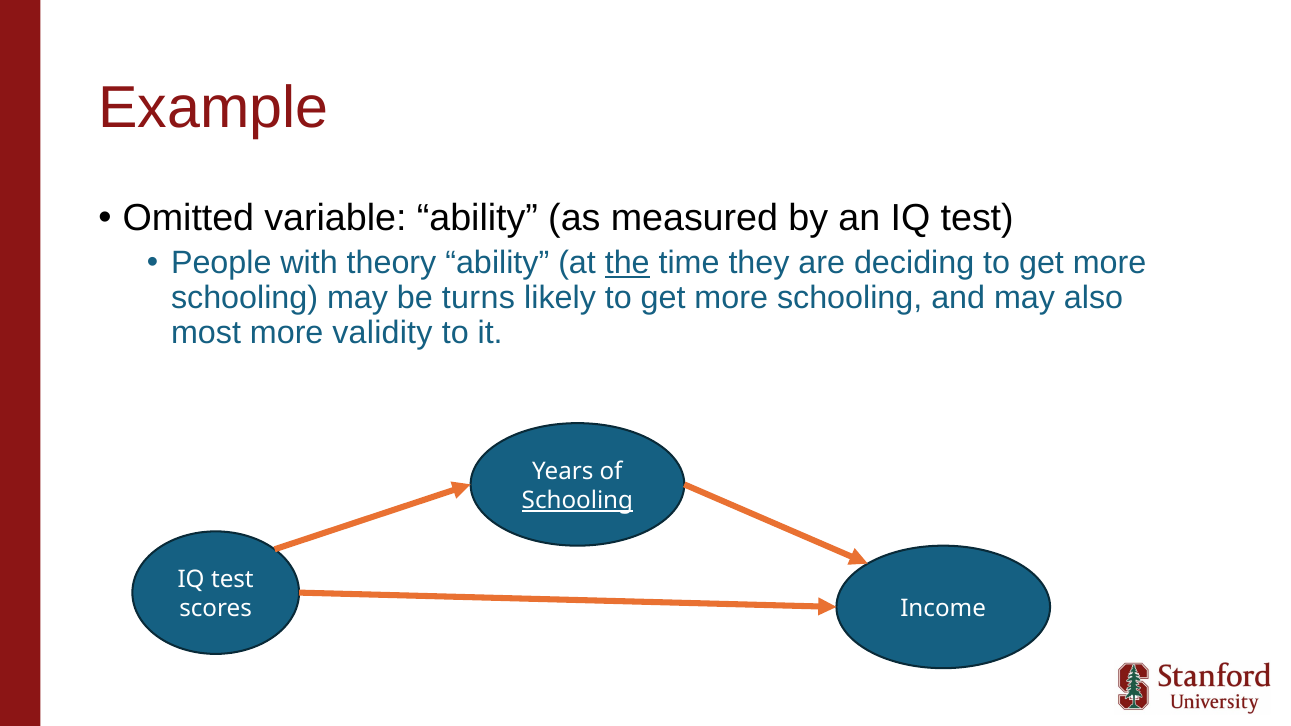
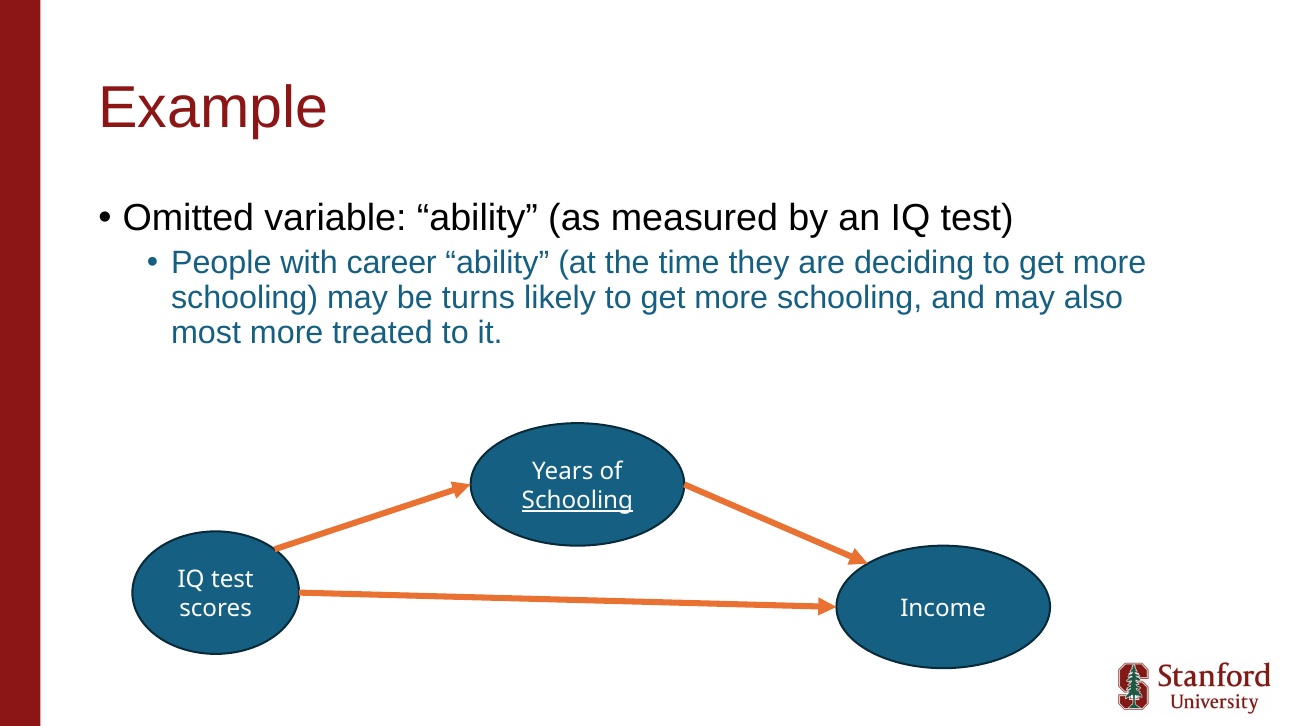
theory: theory -> career
the underline: present -> none
validity: validity -> treated
